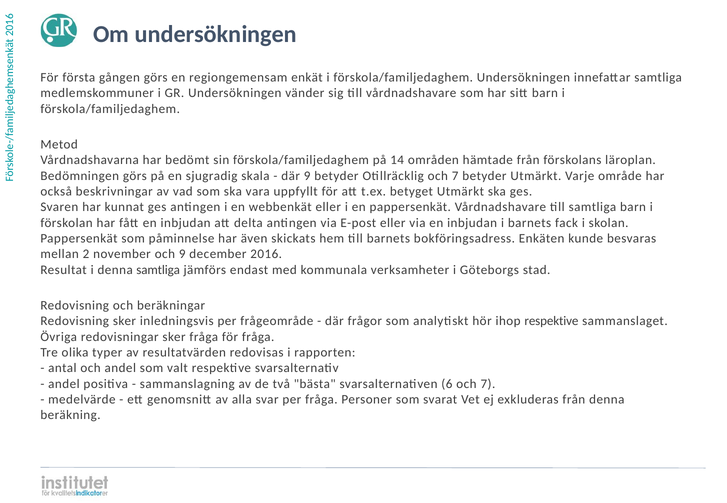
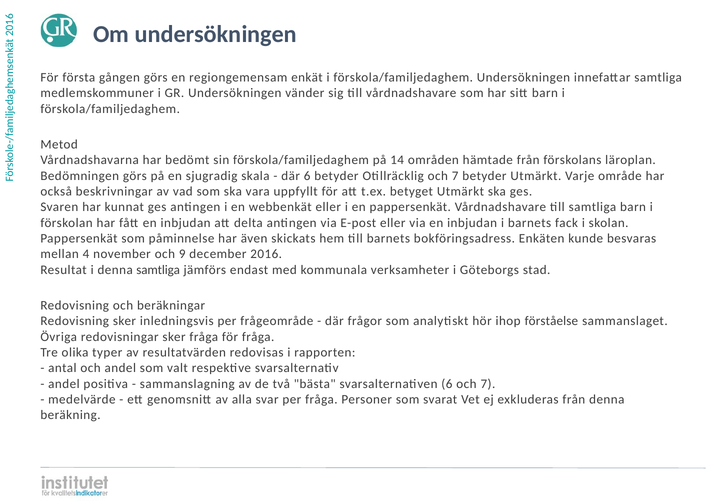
där 9: 9 -> 6
mellan 2: 2 -> 4
ihop respektive: respektive -> förståelse
